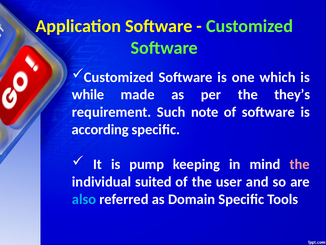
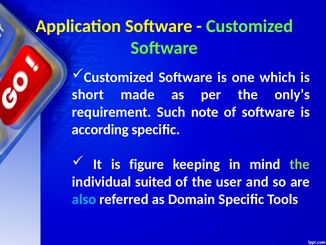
while: while -> short
they’s: they’s -> only’s
pump: pump -> figure
the at (300, 164) colour: pink -> light green
